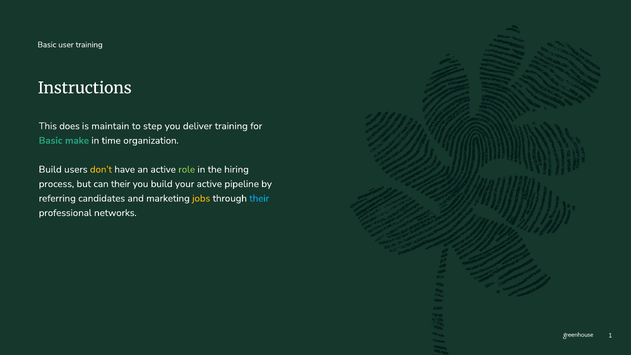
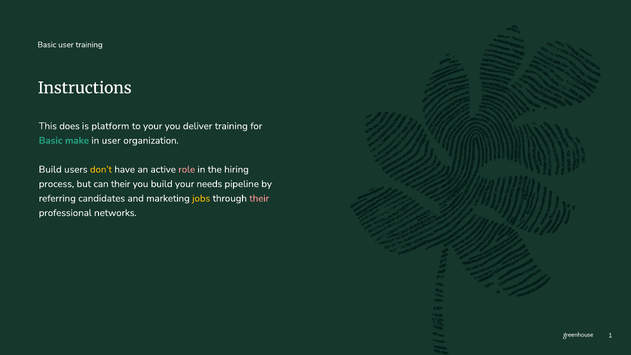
maintain: maintain -> platform
to step: step -> your
in time: time -> user
role colour: light green -> pink
your active: active -> needs
their at (259, 198) colour: light blue -> pink
